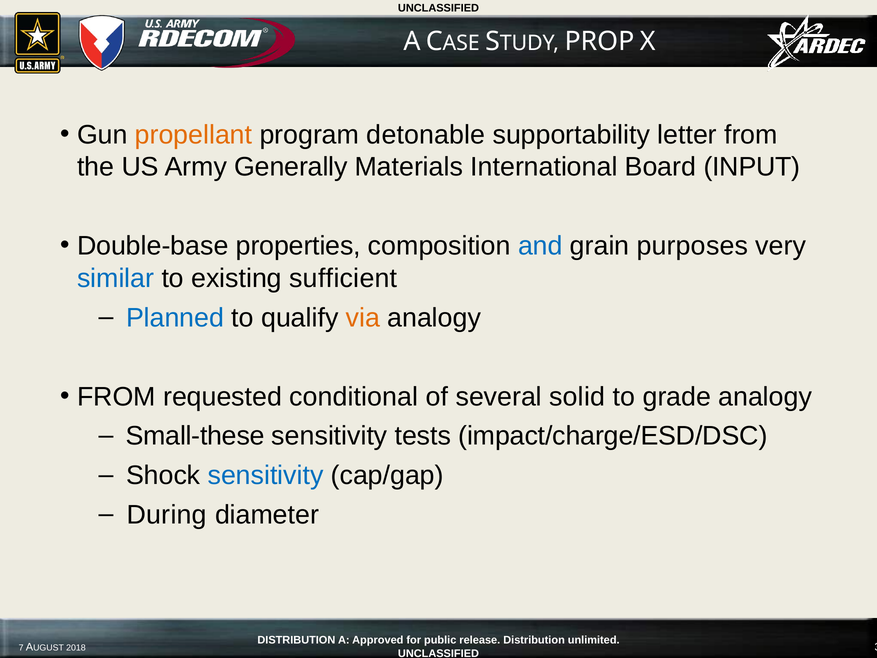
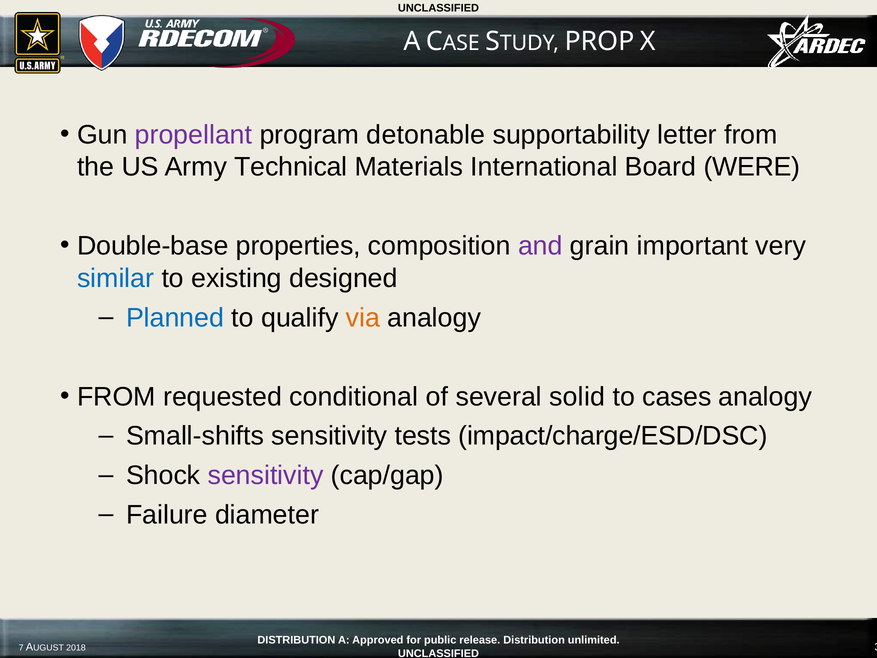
propellant colour: orange -> purple
Generally: Generally -> Technical
INPUT: INPUT -> WERE
and colour: blue -> purple
purposes: purposes -> important
sufficient: sufficient -> designed
grade: grade -> cases
Small-these: Small-these -> Small-shifts
sensitivity at (266, 475) colour: blue -> purple
During: During -> Failure
